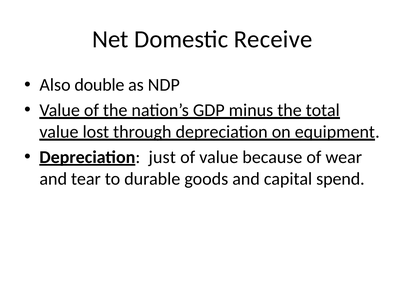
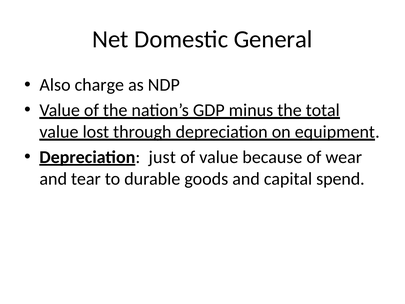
Receive: Receive -> General
double: double -> charge
